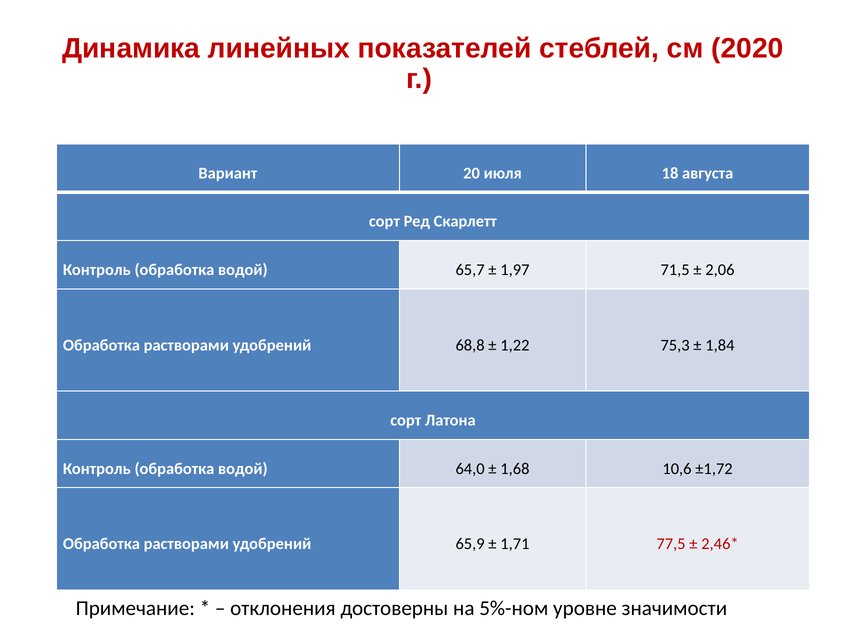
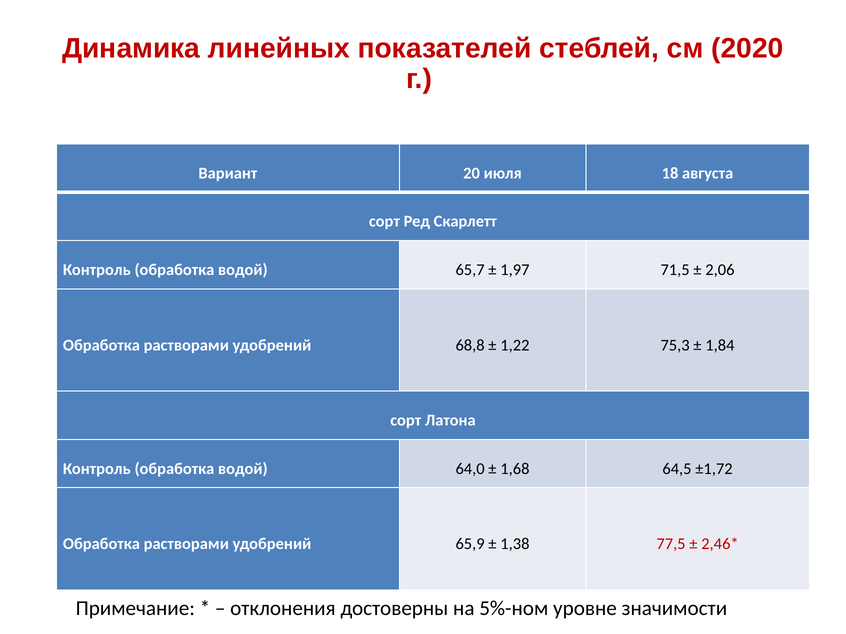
10,6: 10,6 -> 64,5
1,71: 1,71 -> 1,38
